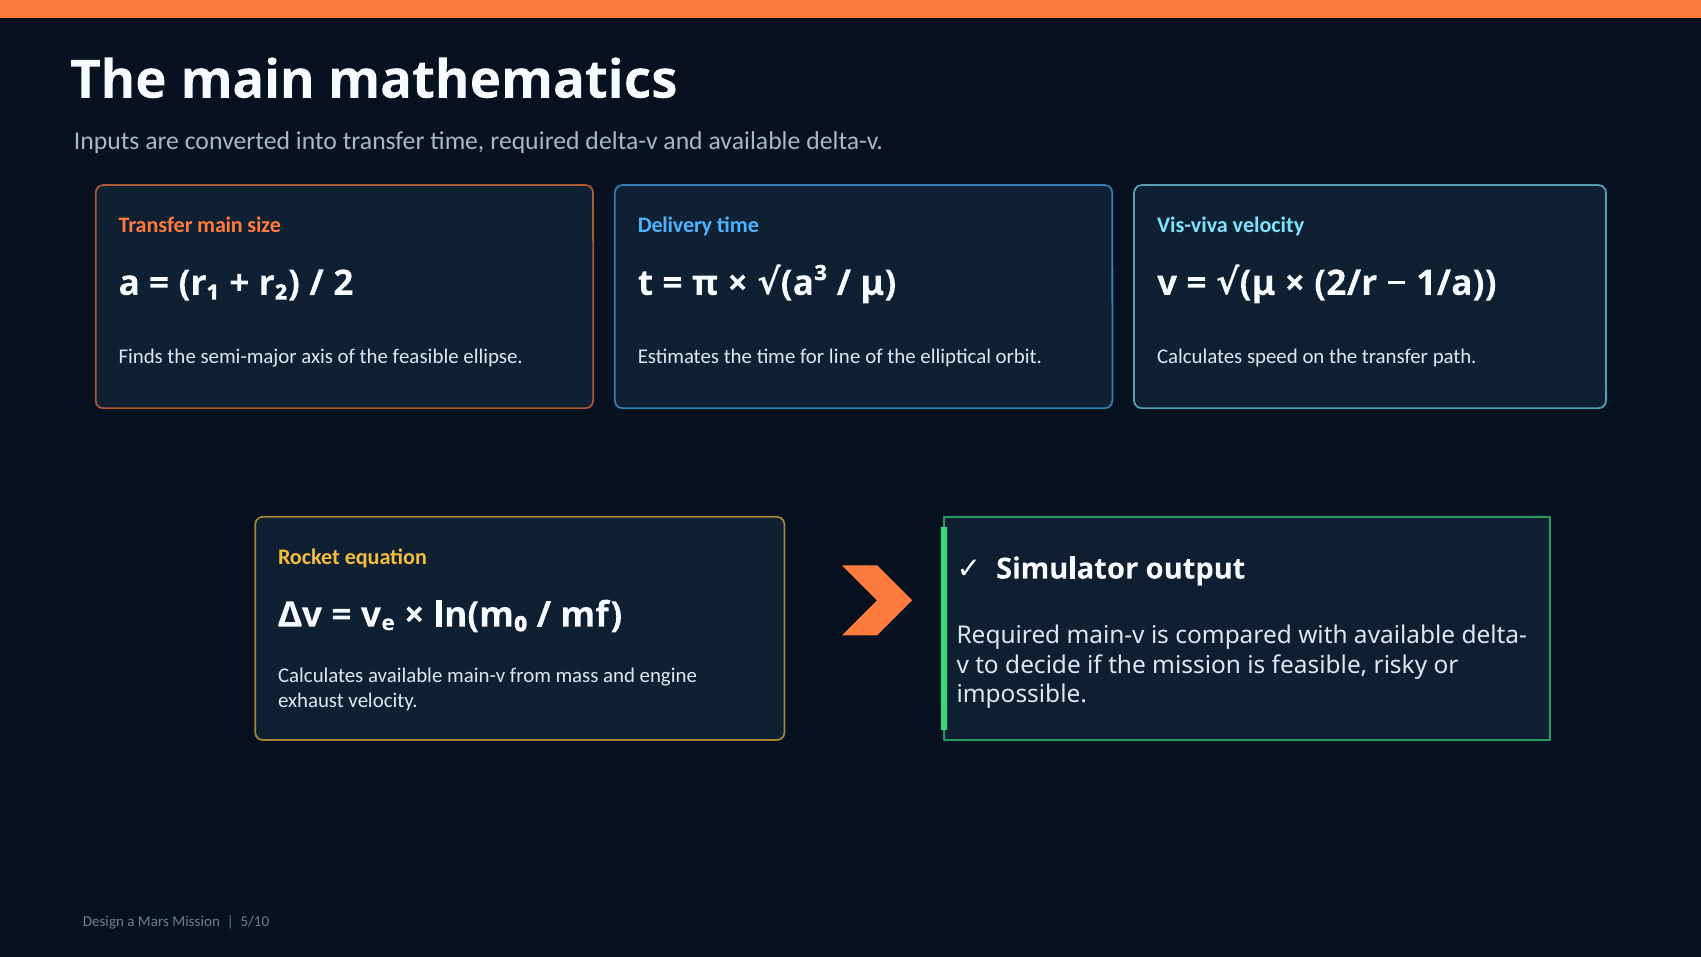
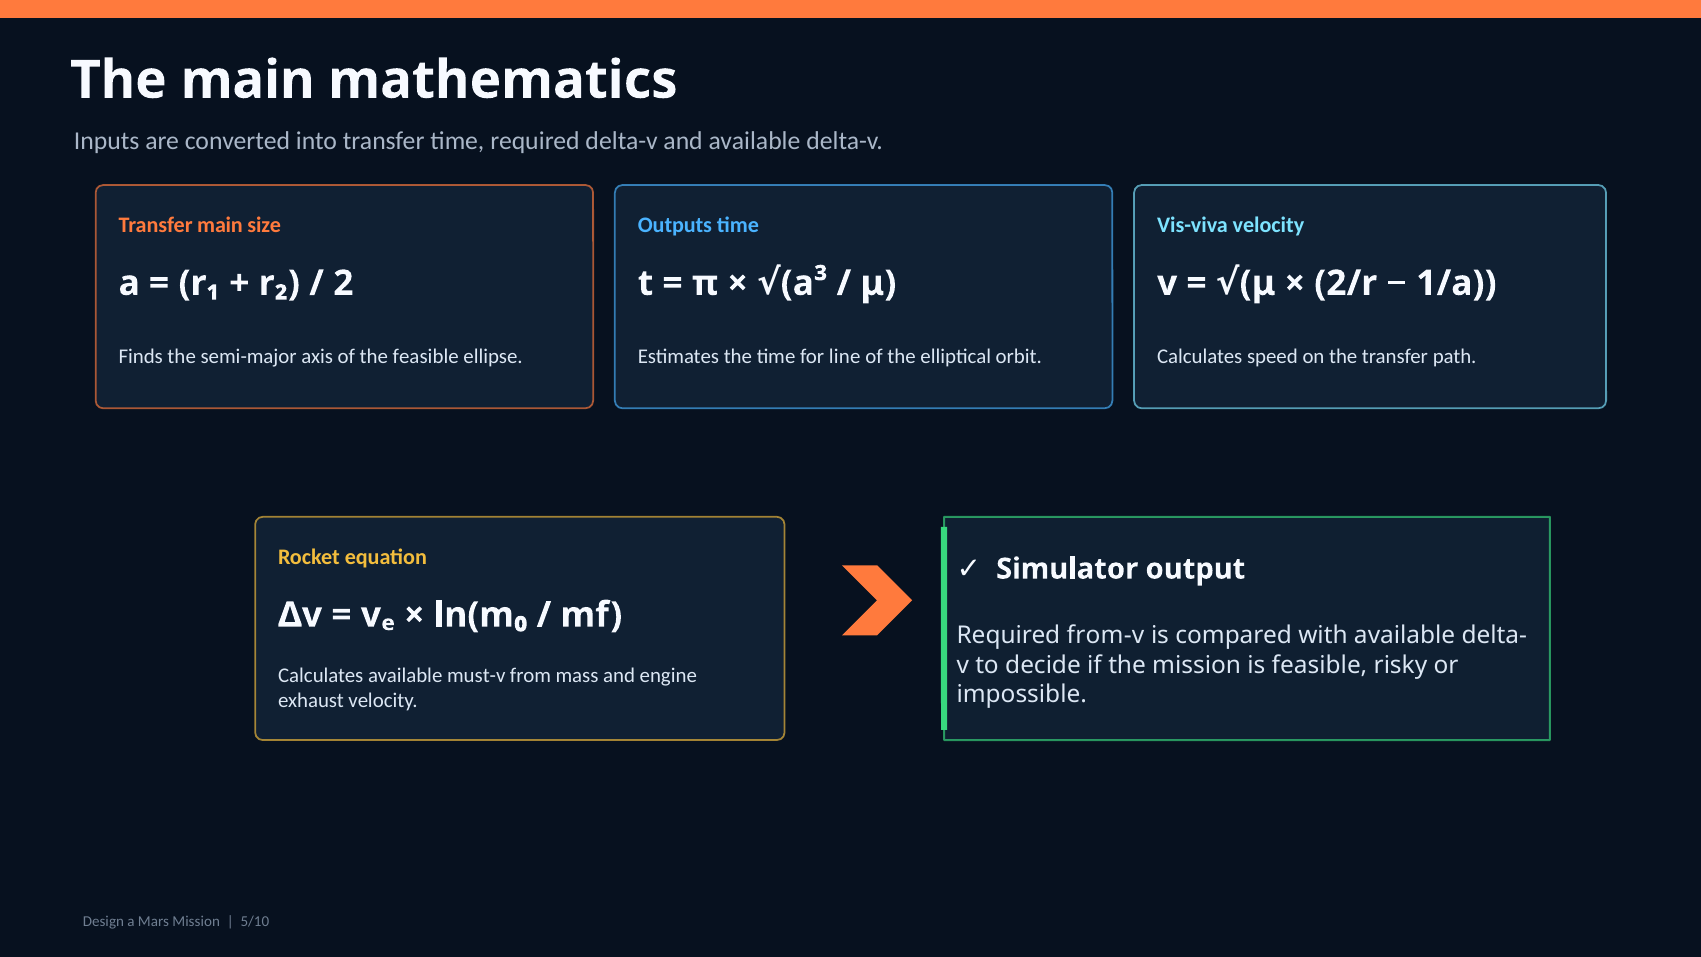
Delivery: Delivery -> Outputs
Required main-v: main-v -> from-v
available main-v: main-v -> must-v
